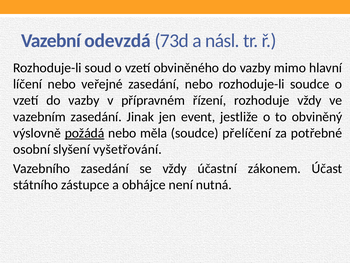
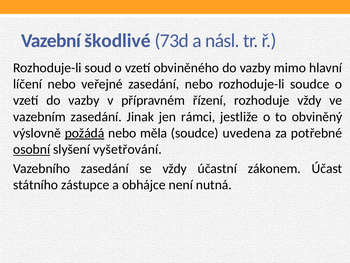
odevzdá: odevzdá -> škodlivé
event: event -> rámci
přelíčení: přelíčení -> uvedena
osobní underline: none -> present
